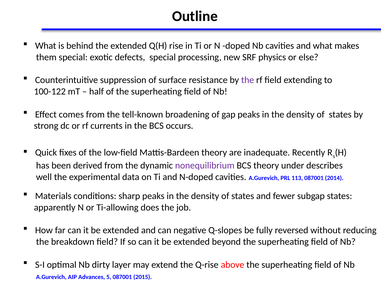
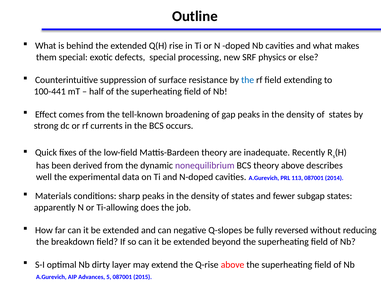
the at (248, 80) colour: purple -> blue
100-122: 100-122 -> 100-441
theory under: under -> above
